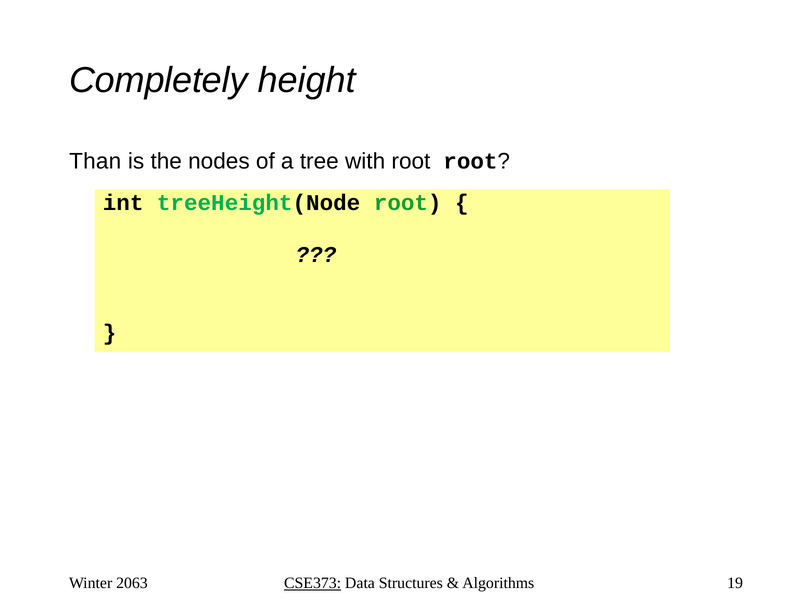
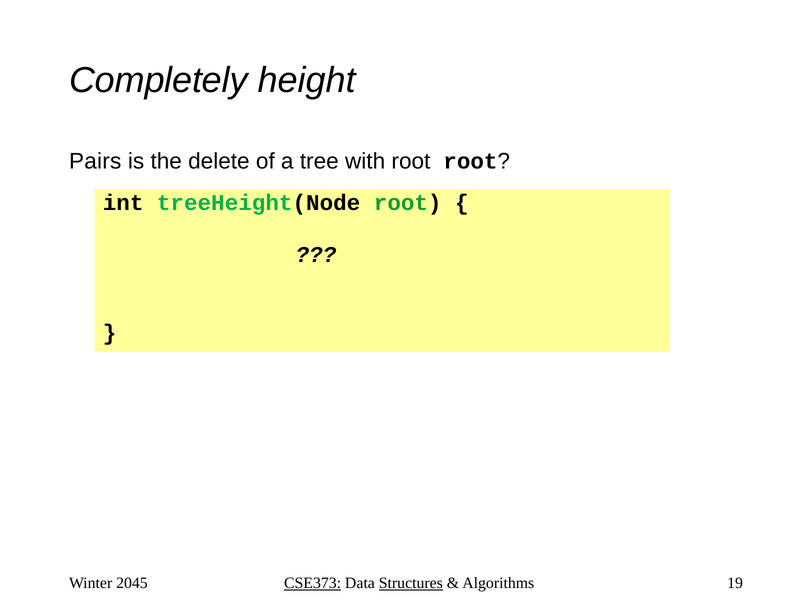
Than: Than -> Pairs
nodes: nodes -> delete
2063: 2063 -> 2045
Structures underline: none -> present
